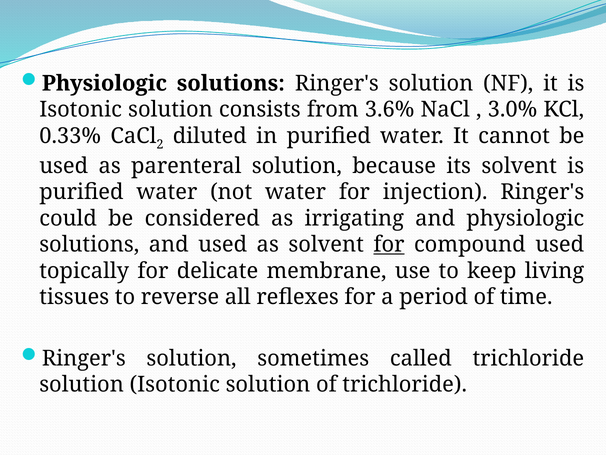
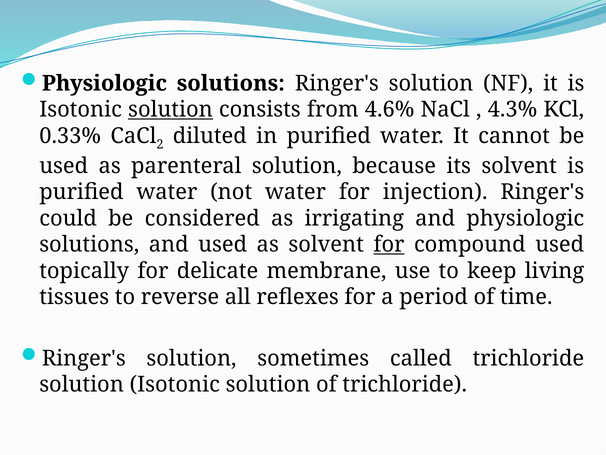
solution at (170, 110) underline: none -> present
3.6%: 3.6% -> 4.6%
3.0%: 3.0% -> 4.3%
